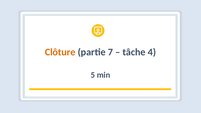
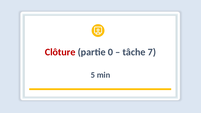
Clôture colour: orange -> red
7: 7 -> 0
4: 4 -> 7
